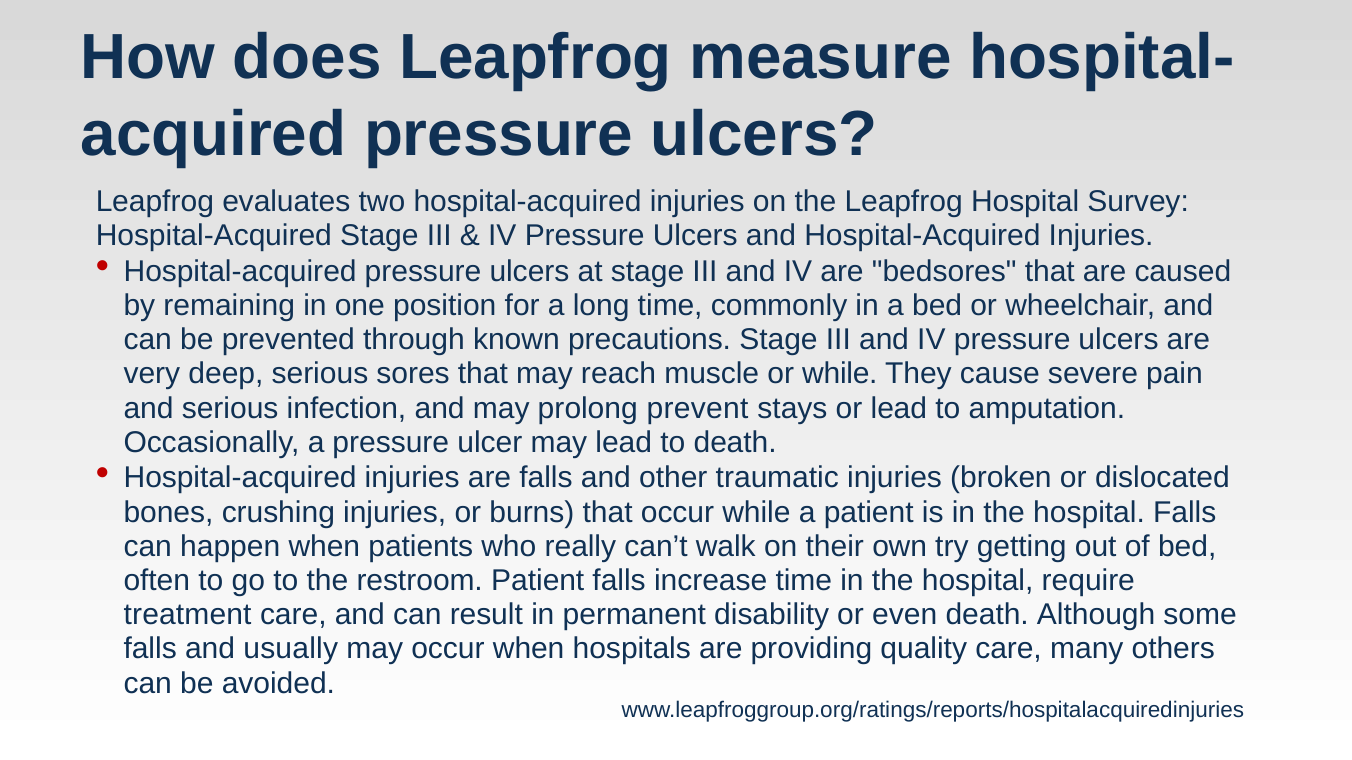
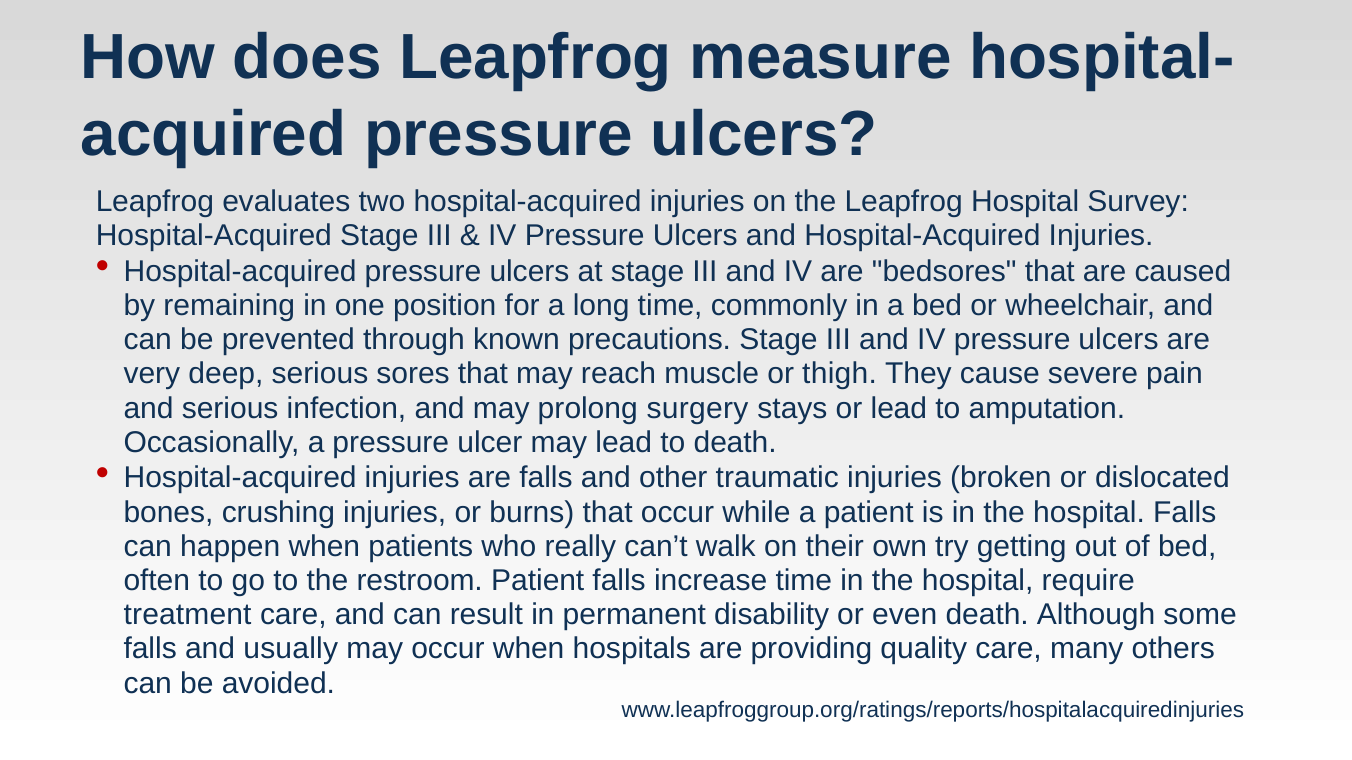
or while: while -> thigh
prevent: prevent -> surgery
